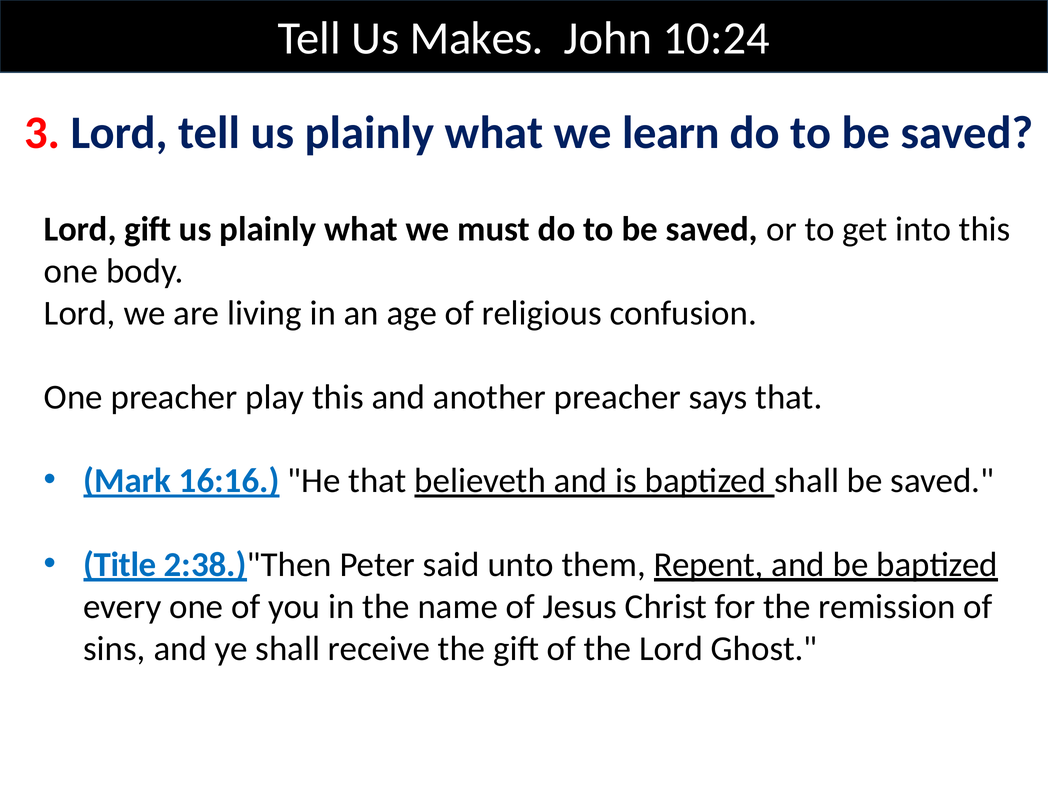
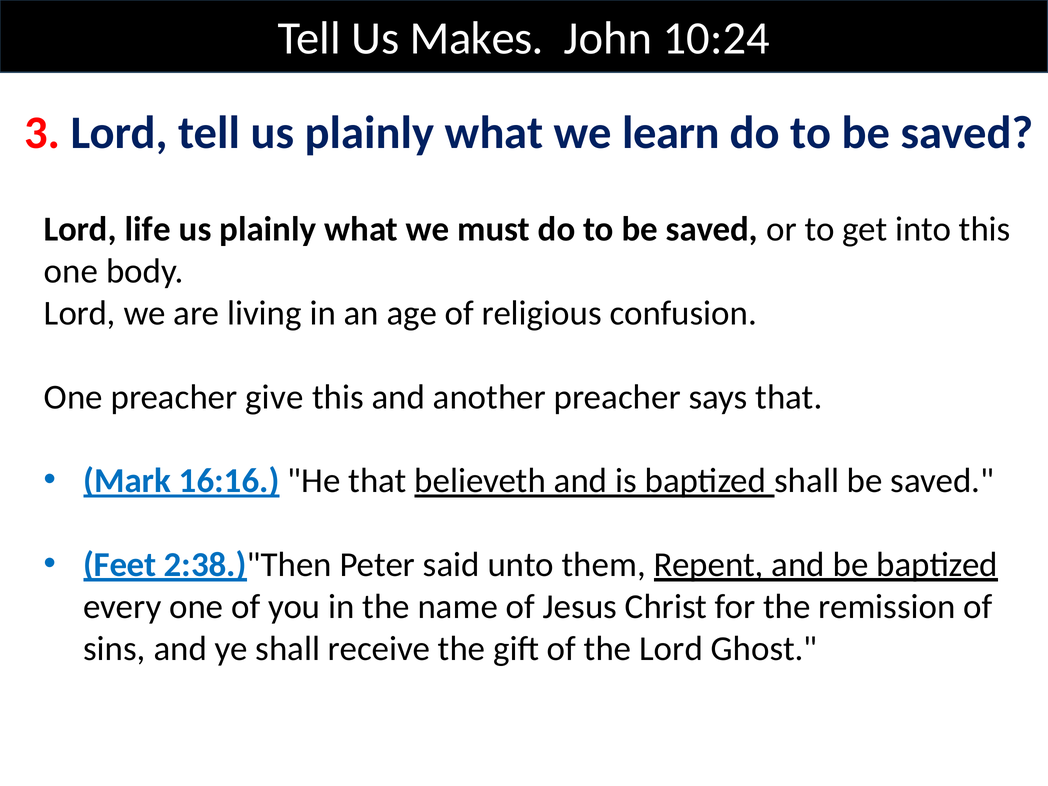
Lord gift: gift -> life
play: play -> give
Title: Title -> Feet
